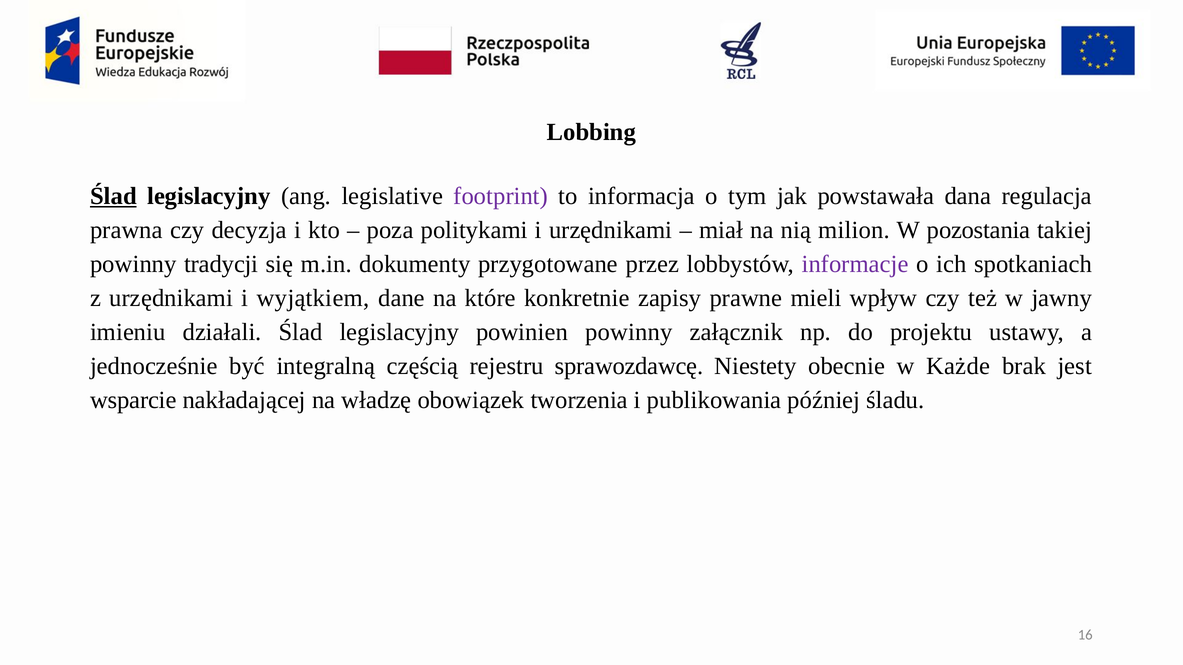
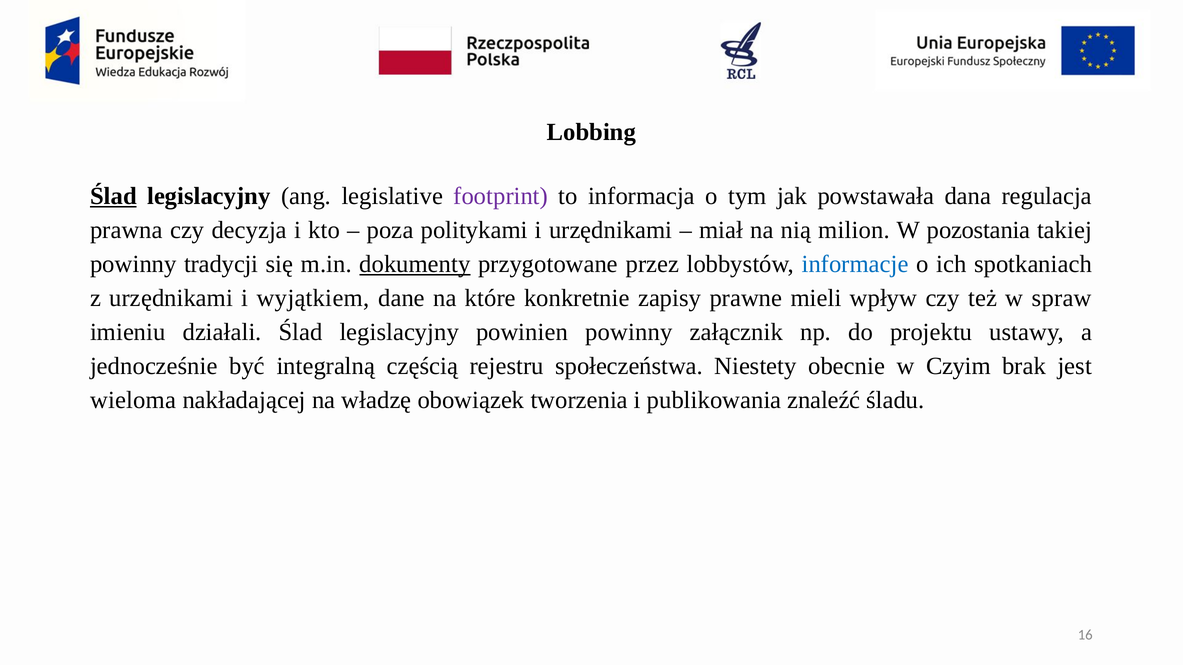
dokumenty underline: none -> present
informacje colour: purple -> blue
jawny: jawny -> spraw
sprawozdawcę: sprawozdawcę -> społeczeństwa
Każde: Każde -> Czyim
wsparcie: wsparcie -> wieloma
później: później -> znaleźć
